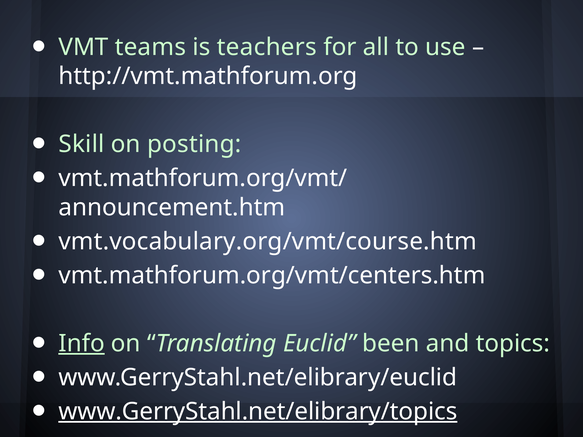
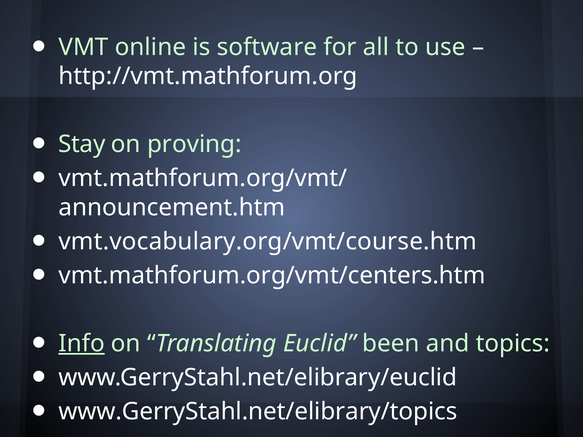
teams: teams -> online
teachers: teachers -> software
Skill: Skill -> Stay
posting: posting -> proving
www.GerryStahl.net/elibrary/topics underline: present -> none
